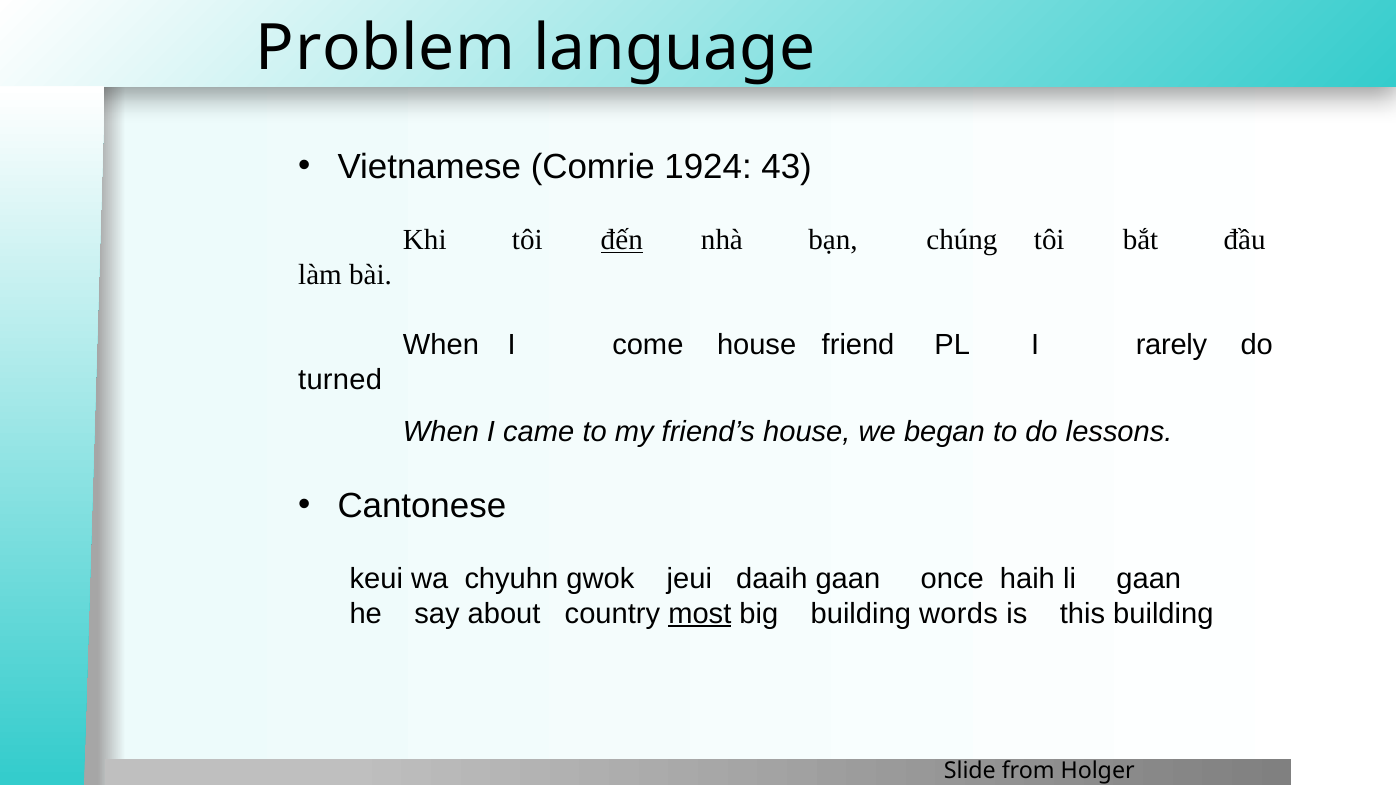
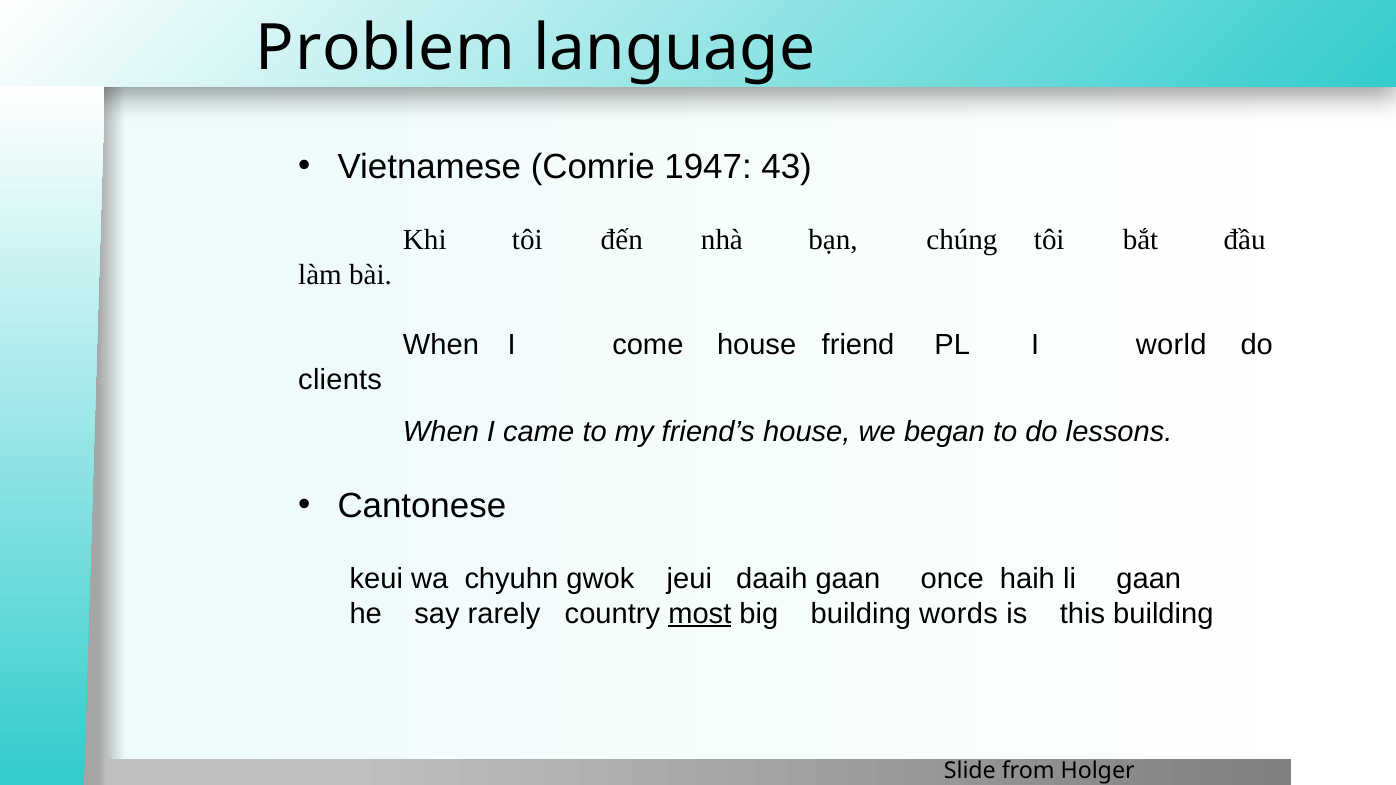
1924: 1924 -> 1947
đến underline: present -> none
rarely: rarely -> world
turned: turned -> clients
about: about -> rarely
